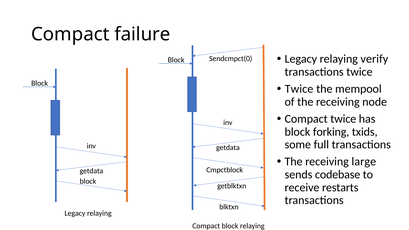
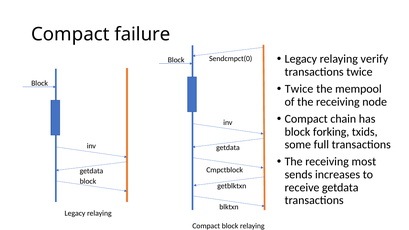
Compact twice: twice -> chain
large: large -> most
codebase: codebase -> increases
receive restarts: restarts -> getdata
